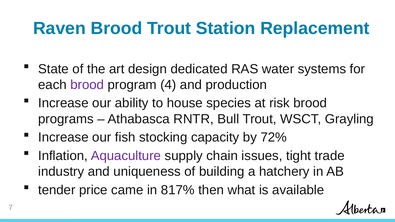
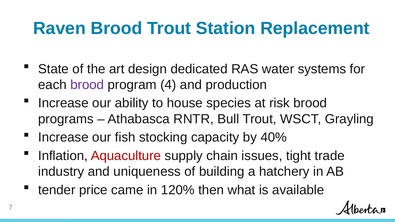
72%: 72% -> 40%
Aquaculture colour: purple -> red
817%: 817% -> 120%
